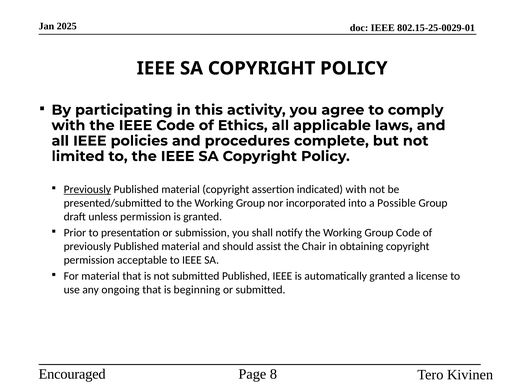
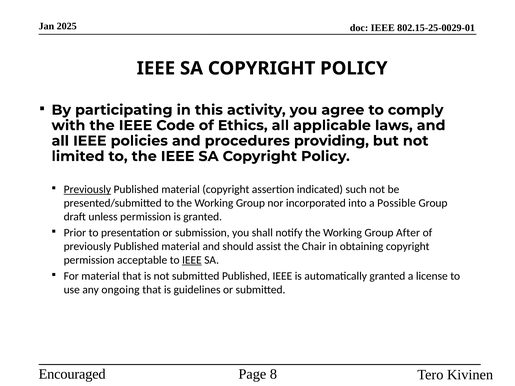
complete: complete -> providing
indicated with: with -> such
Group Code: Code -> After
IEEE at (192, 260) underline: none -> present
beginning: beginning -> guidelines
